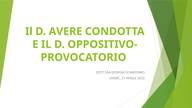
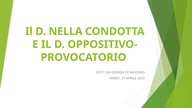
AVERE: AVERE -> NELLA
